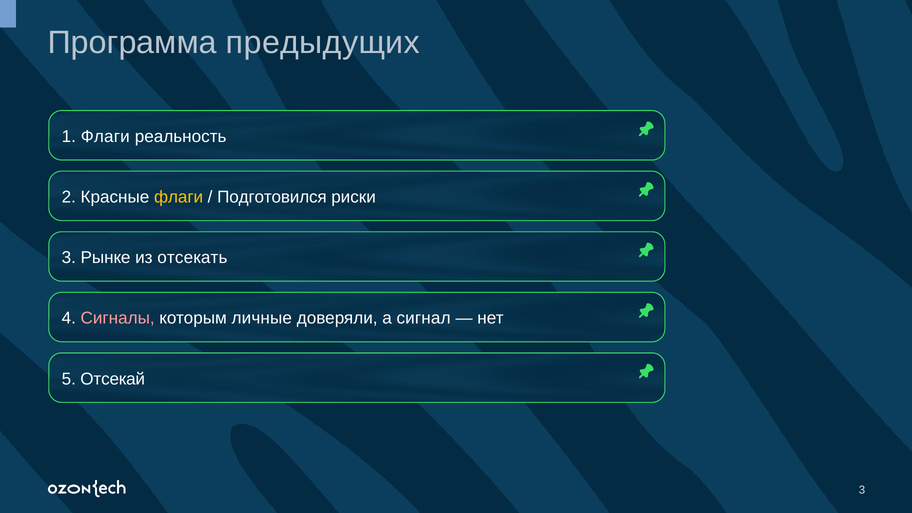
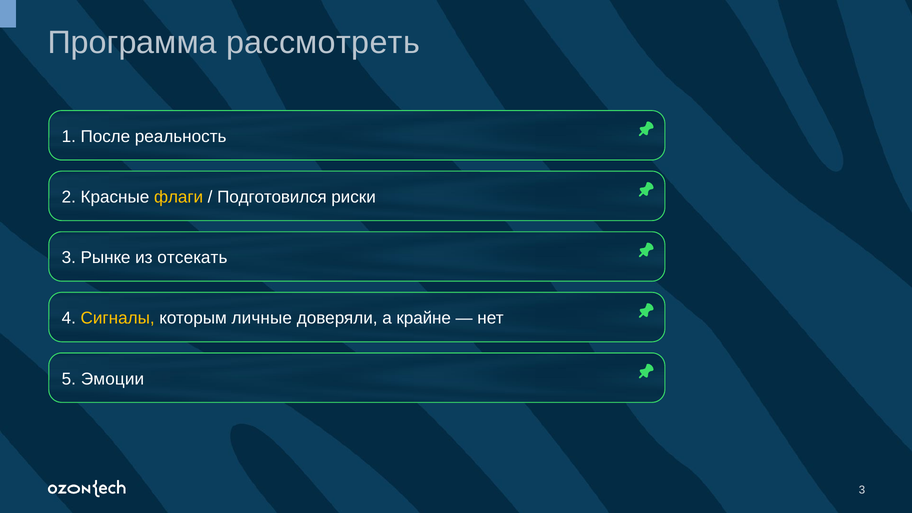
предыдущих: предыдущих -> рассмотреть
1 Флаги: Флаги -> После
Сигналы colour: pink -> yellow
сигнал: сигнал -> крайне
Отсекай: Отсекай -> Эмоции
